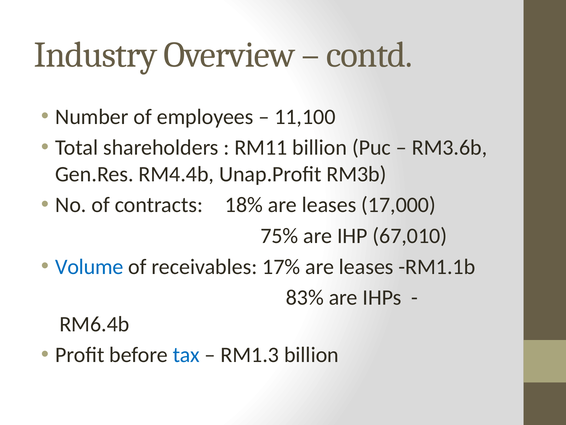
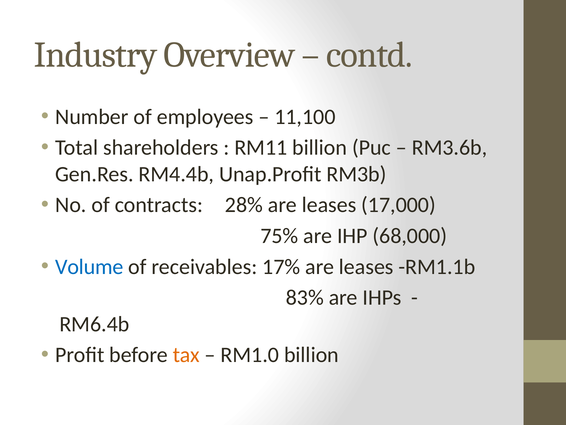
18%: 18% -> 28%
67,010: 67,010 -> 68,000
tax colour: blue -> orange
RM1.3: RM1.3 -> RM1.0
